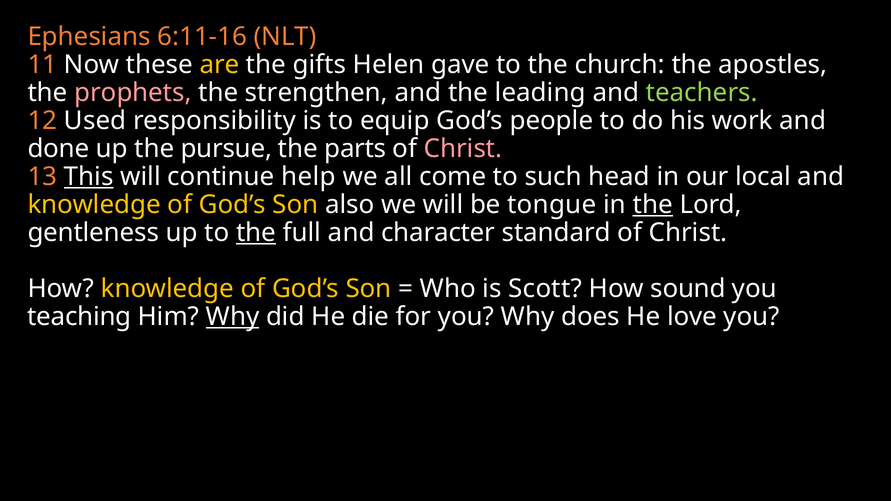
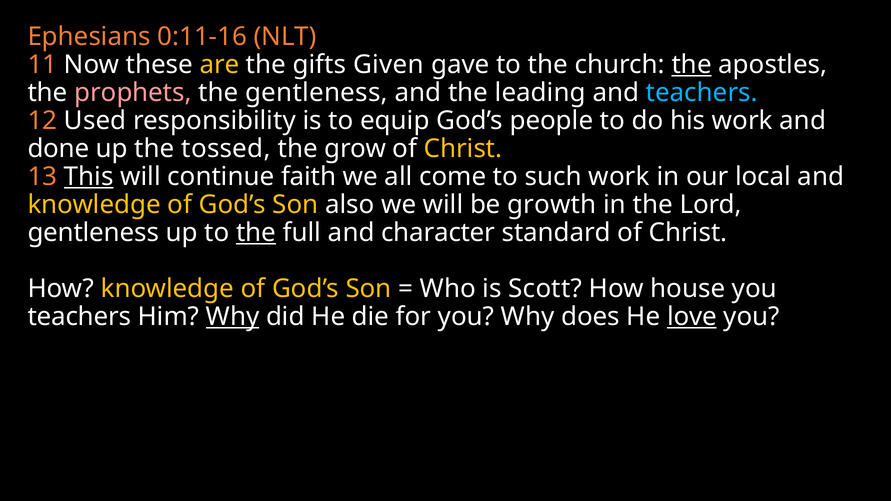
6:11-16: 6:11-16 -> 0:11-16
Helen: Helen -> Given
the at (692, 64) underline: none -> present
the strengthen: strengthen -> gentleness
teachers at (702, 93) colour: light green -> light blue
pursue: pursue -> tossed
parts: parts -> grow
Christ at (463, 149) colour: pink -> yellow
help: help -> faith
such head: head -> work
tongue: tongue -> growth
the at (653, 205) underline: present -> none
sound: sound -> house
teaching at (79, 317): teaching -> teachers
love underline: none -> present
